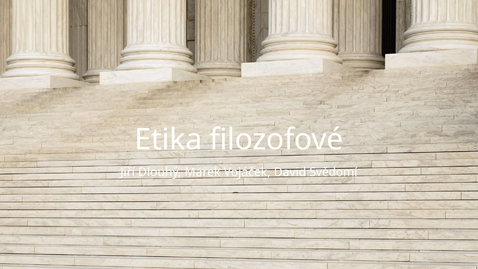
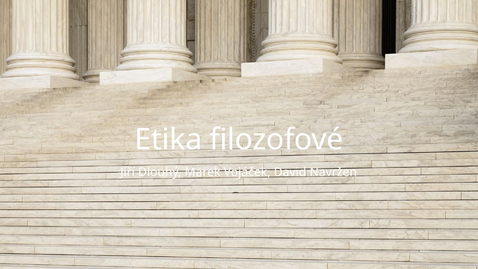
Svědomí: Svědomí -> Navržen
